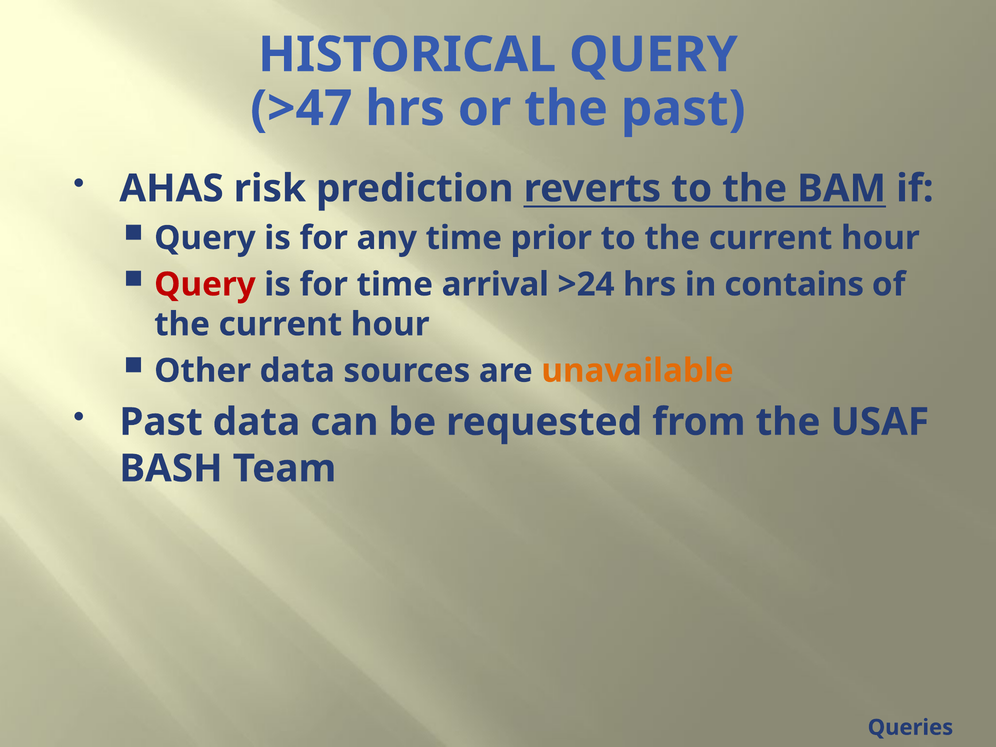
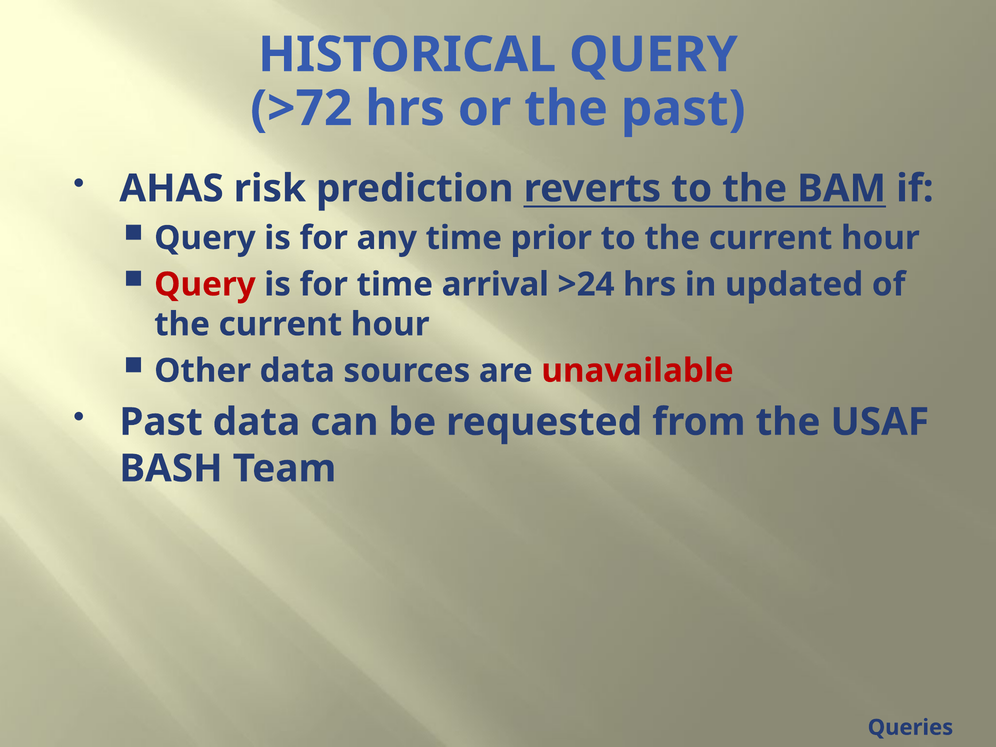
>47: >47 -> >72
contains: contains -> updated
unavailable colour: orange -> red
